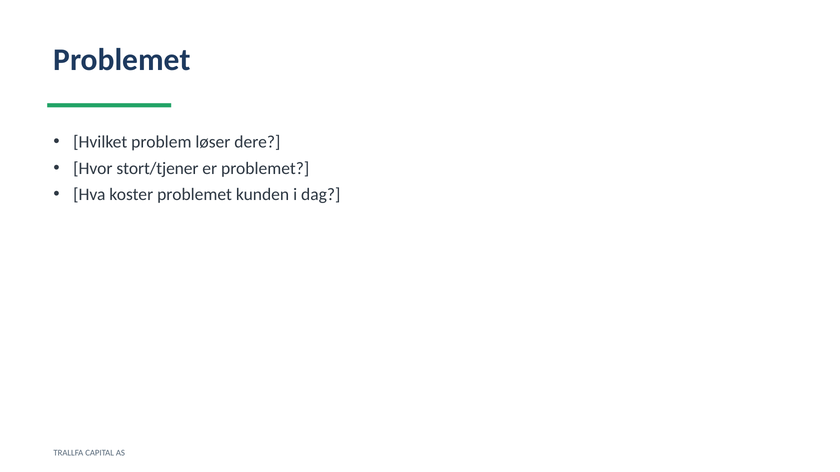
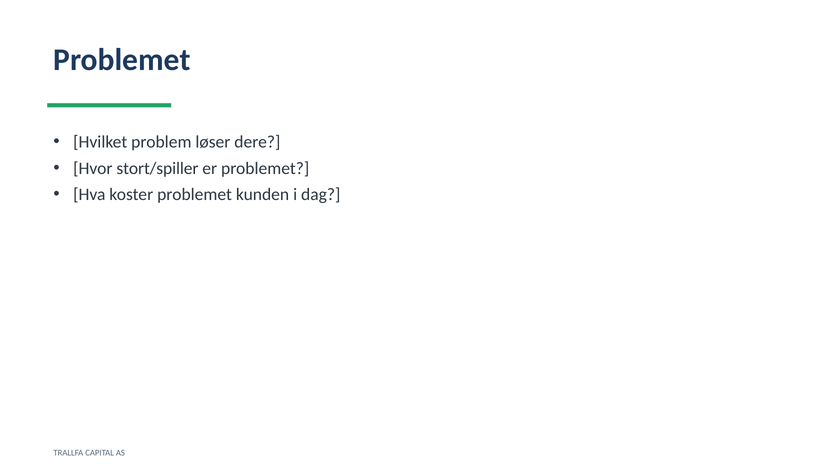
stort/tjener: stort/tjener -> stort/spiller
